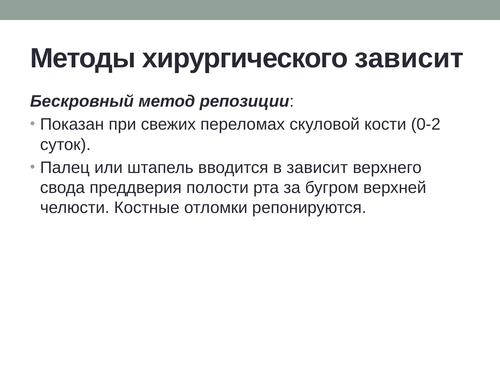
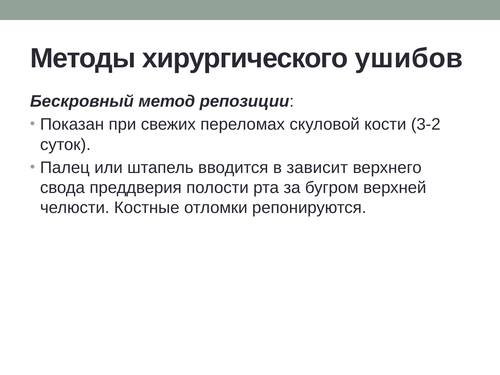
хирургического зависит: зависит -> ушибов
0-2: 0-2 -> 3-2
